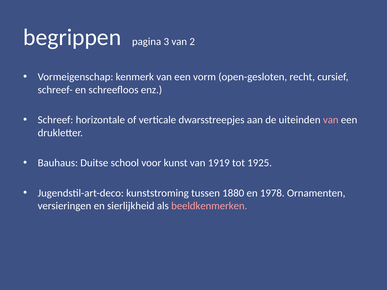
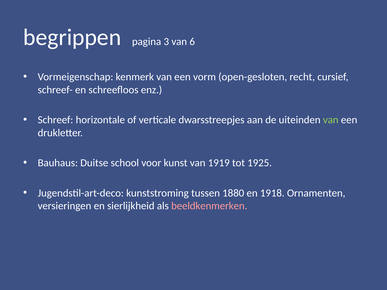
2: 2 -> 6
van at (331, 120) colour: pink -> light green
1978: 1978 -> 1918
